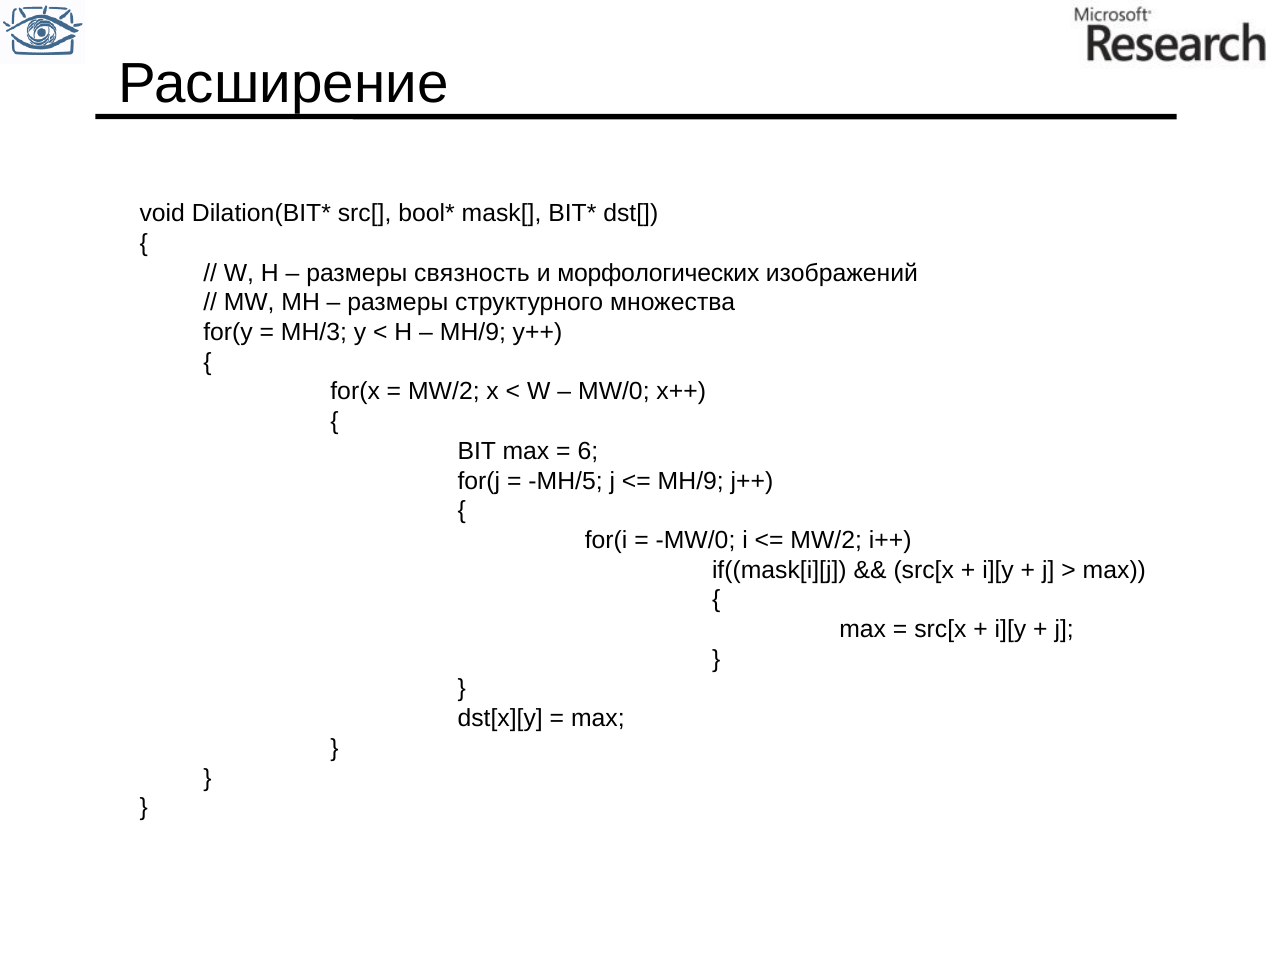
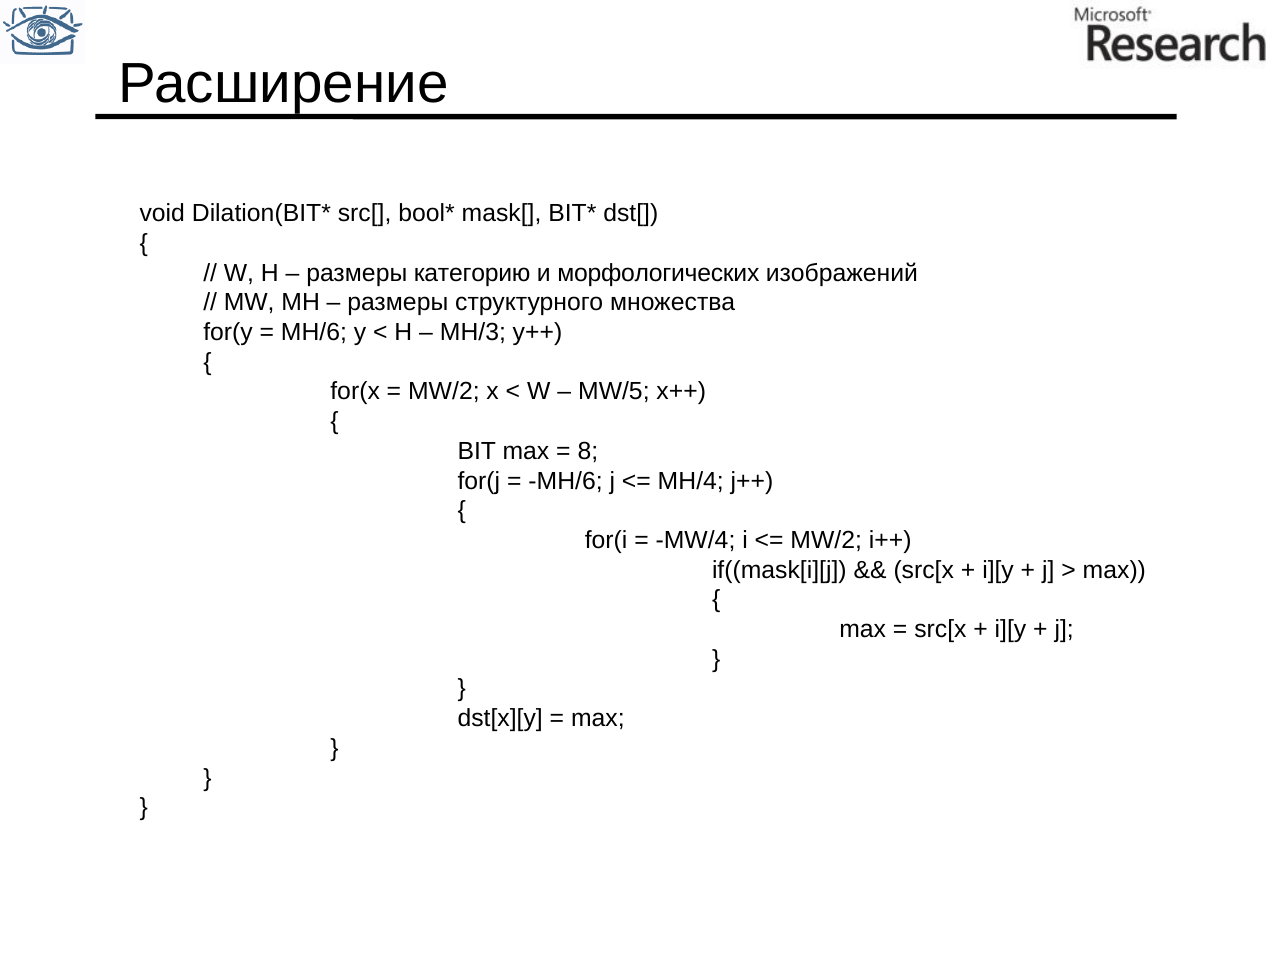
связность: связность -> категорию
MH/3 at (314, 332): MH/3 -> MH/6
MH/9 at (473, 332): MH/9 -> MH/3
MW/0 at (614, 392): MW/0 -> MW/5
6: 6 -> 8
MH/5 at (566, 481): MH/5 -> MH/6
MH/9 at (691, 481): MH/9 -> MH/4
MW/0 at (695, 540): MW/0 -> MW/4
